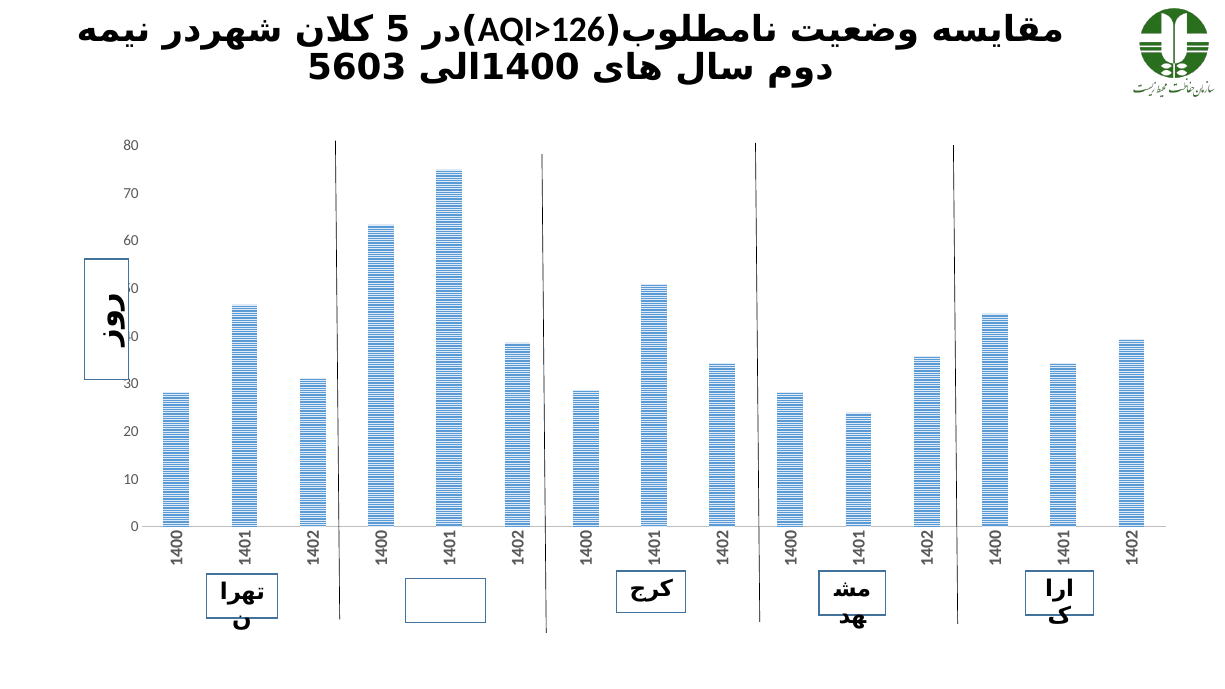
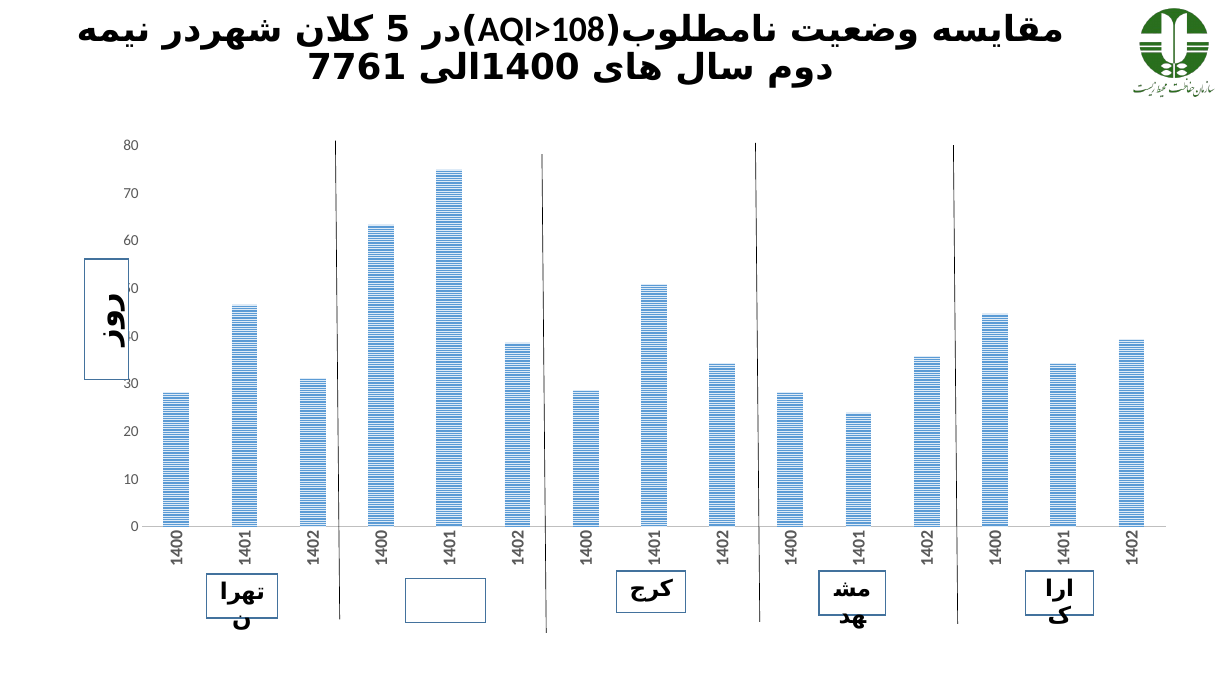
AQI>126: AQI>126 -> AQI>108
5603: 5603 -> 7761
